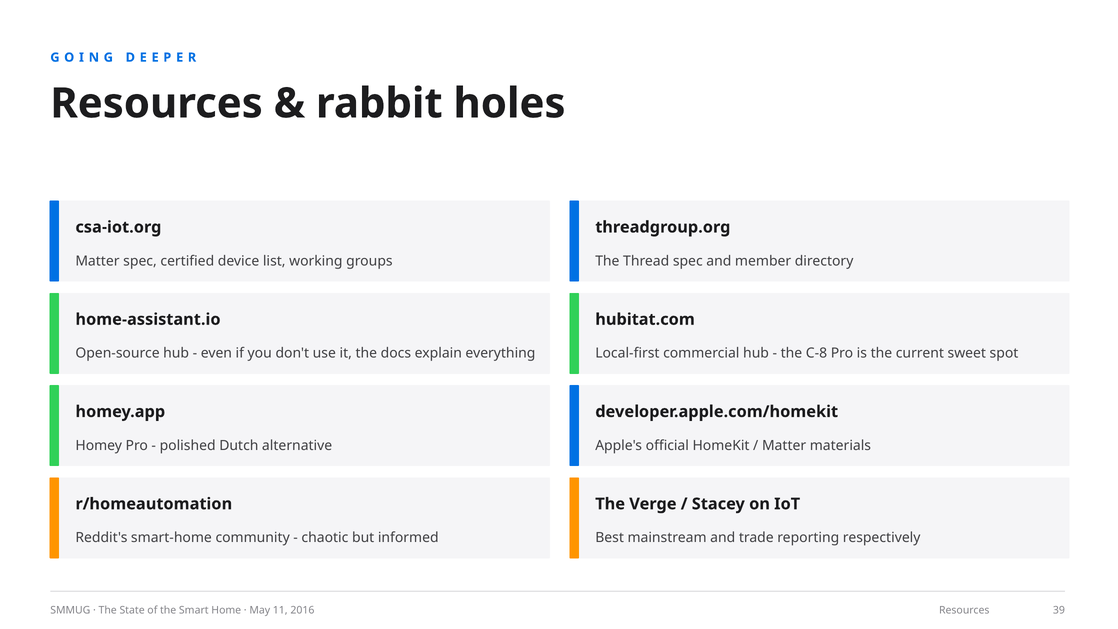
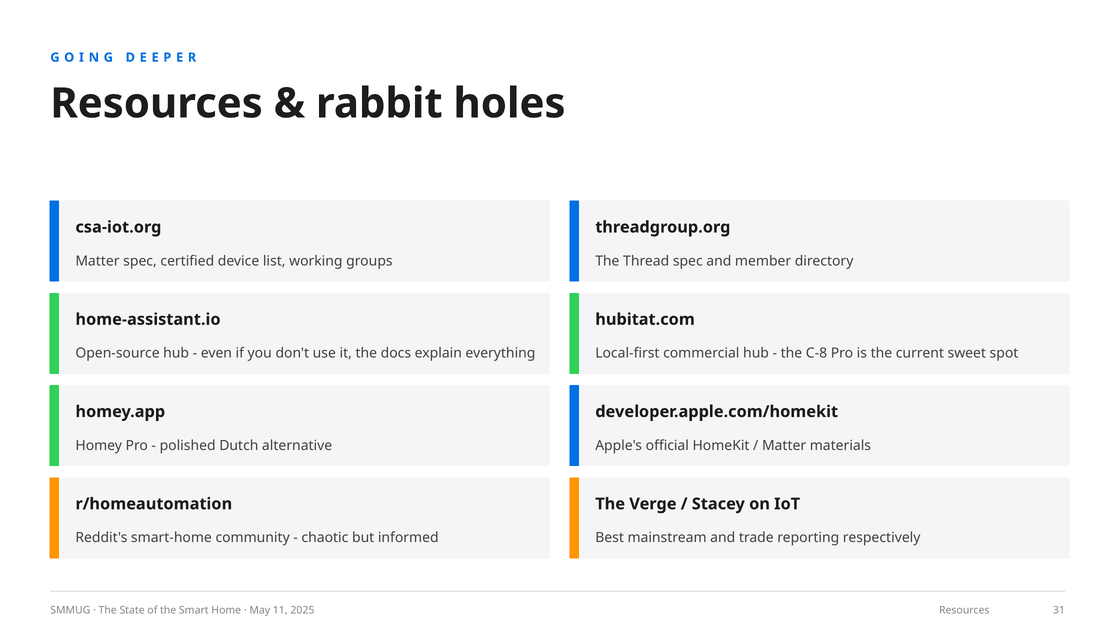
2016: 2016 -> 2025
39: 39 -> 31
